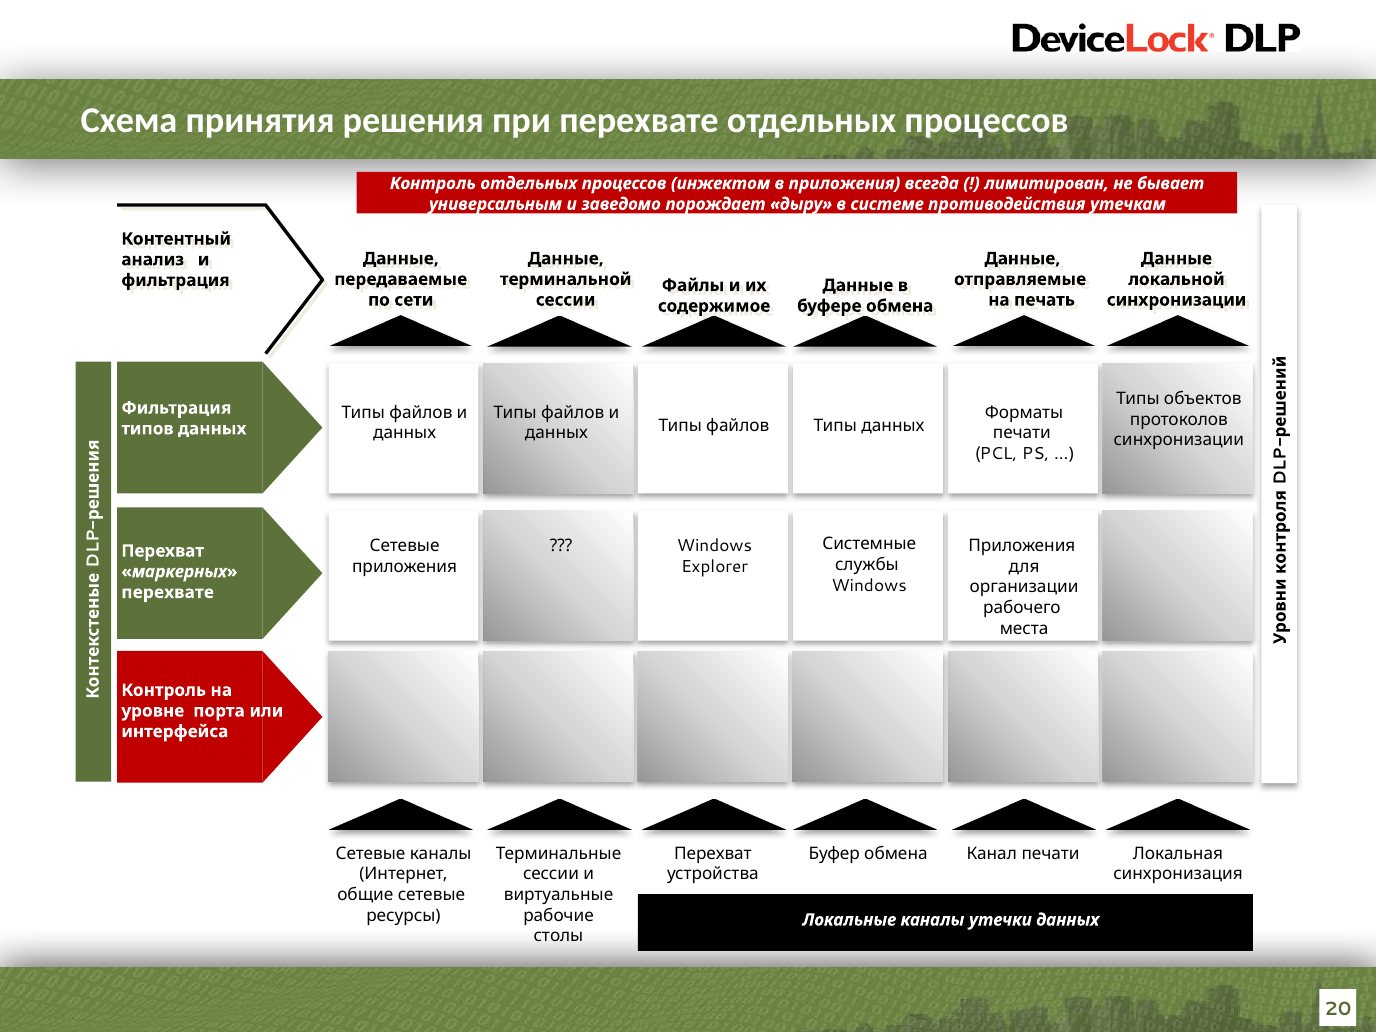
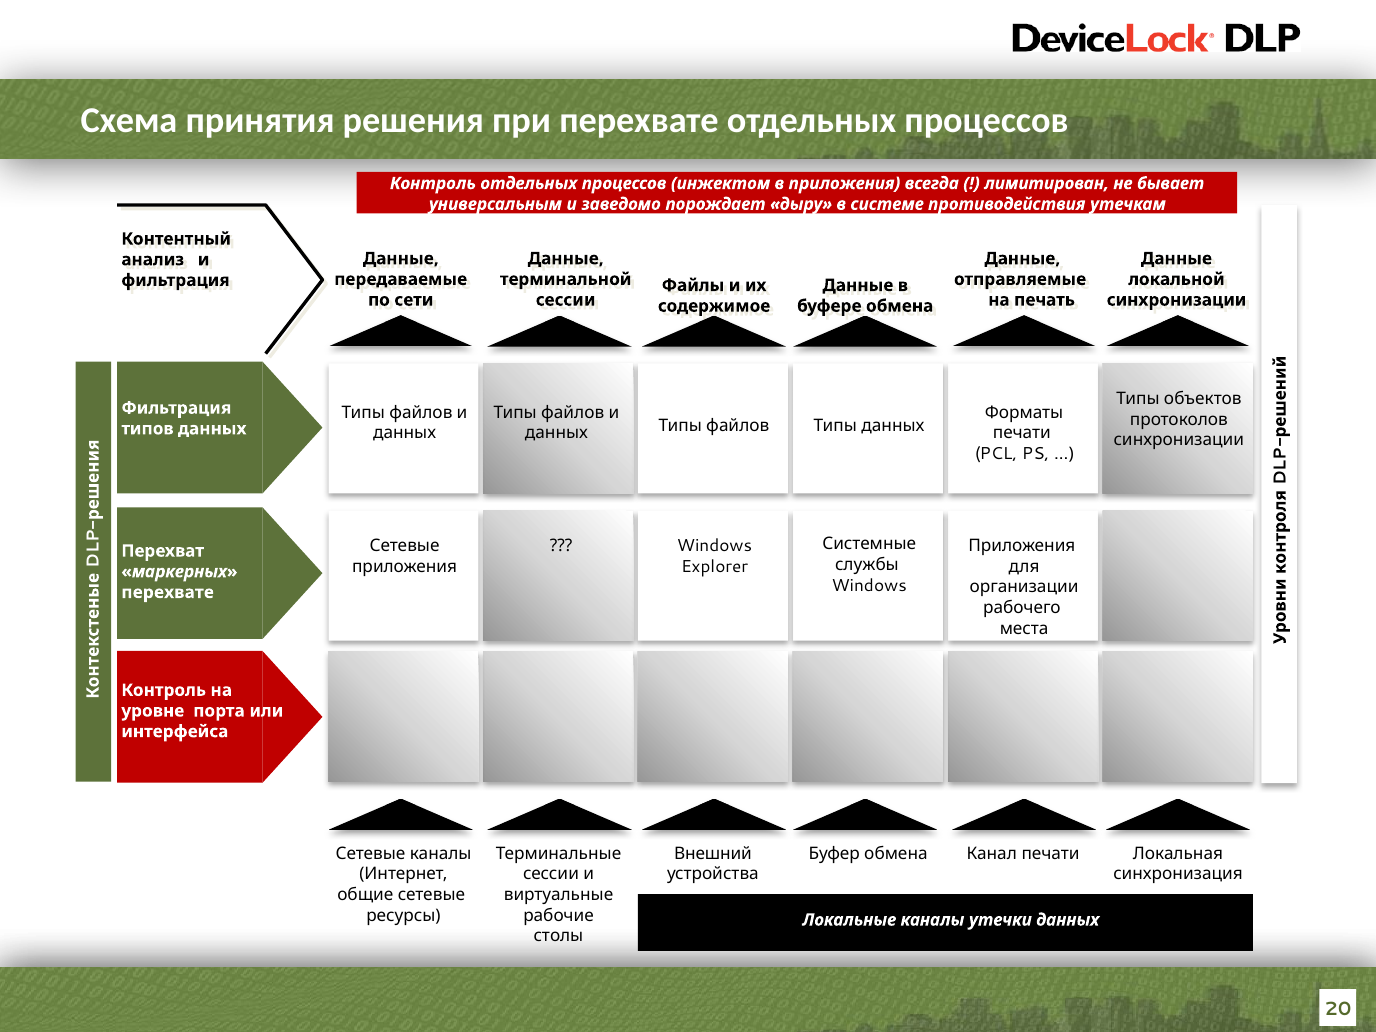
Перехват at (713, 853): Перехват -> Внешний
